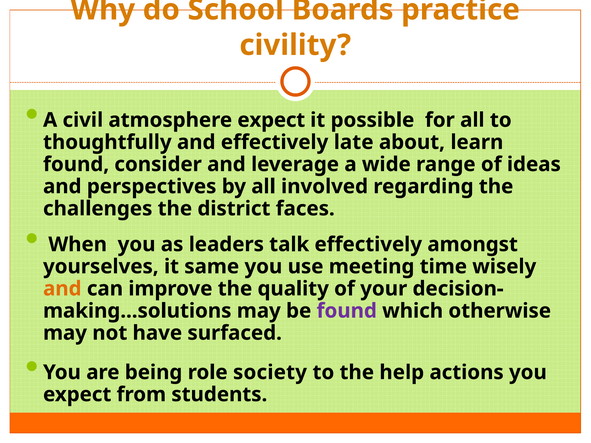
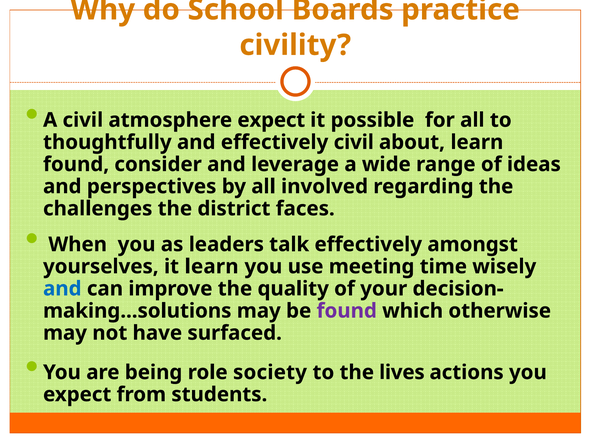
effectively late: late -> civil
it same: same -> learn
and at (62, 289) colour: orange -> blue
help: help -> lives
